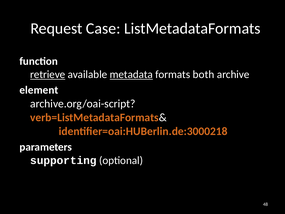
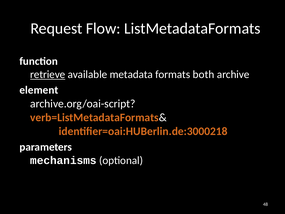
Case: Case -> Flow
metadata underline: present -> none
supporting: supporting -> mechanisms
